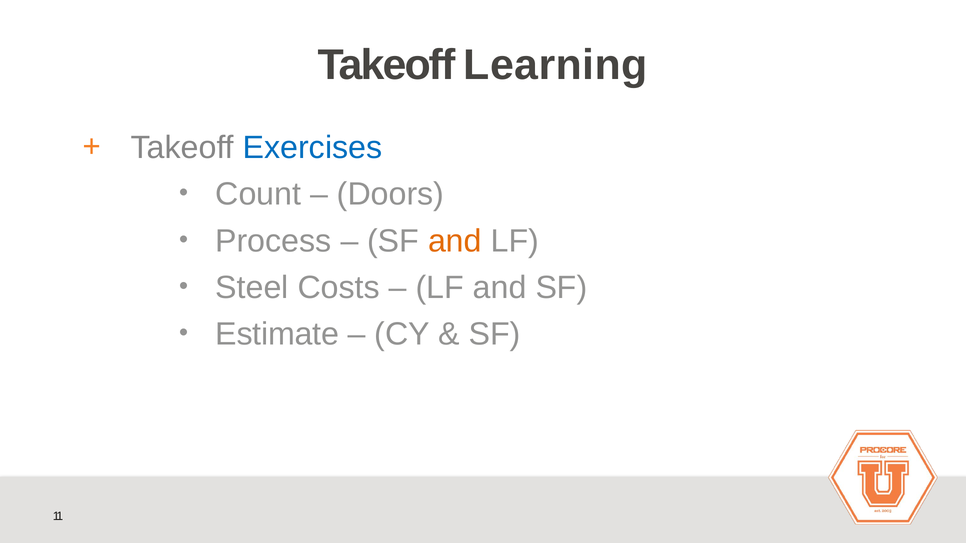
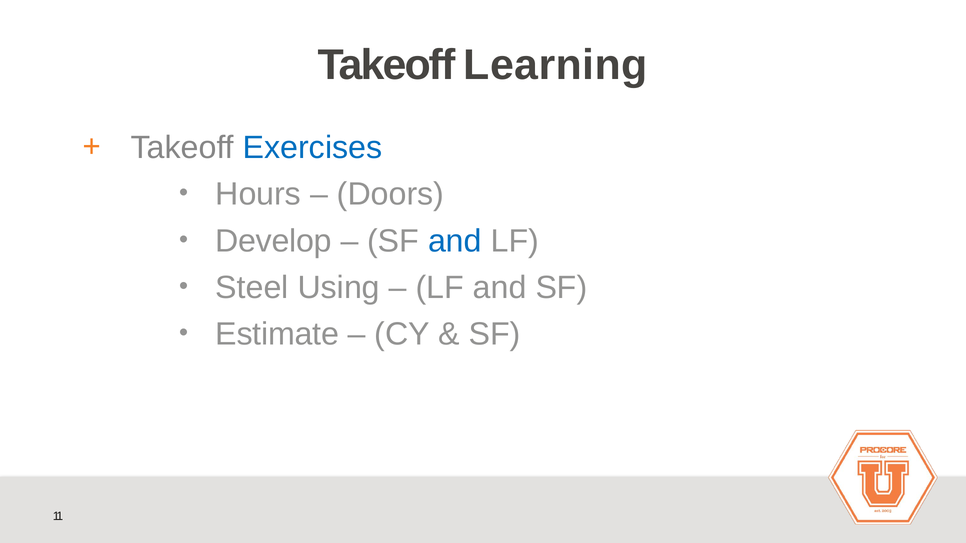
Count: Count -> Hours
Process: Process -> Develop
and at (455, 241) colour: orange -> blue
Costs: Costs -> Using
